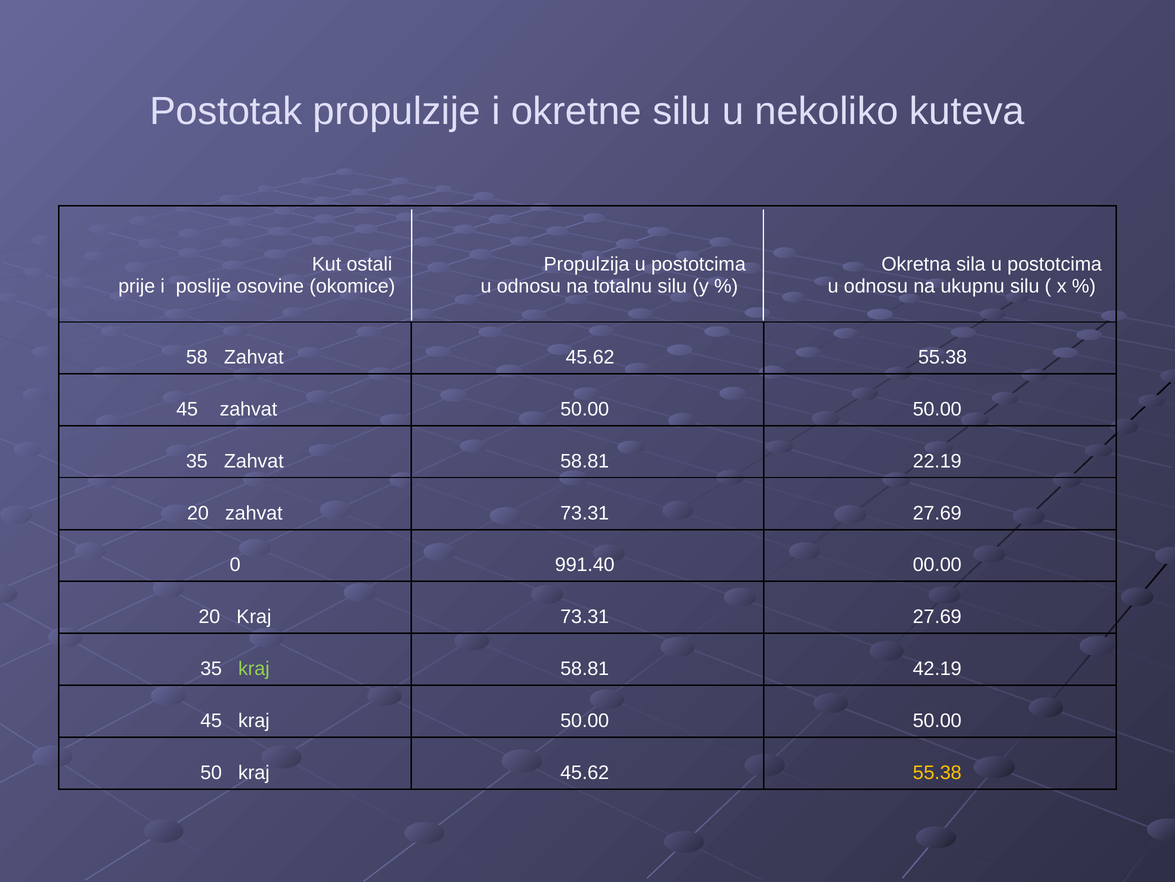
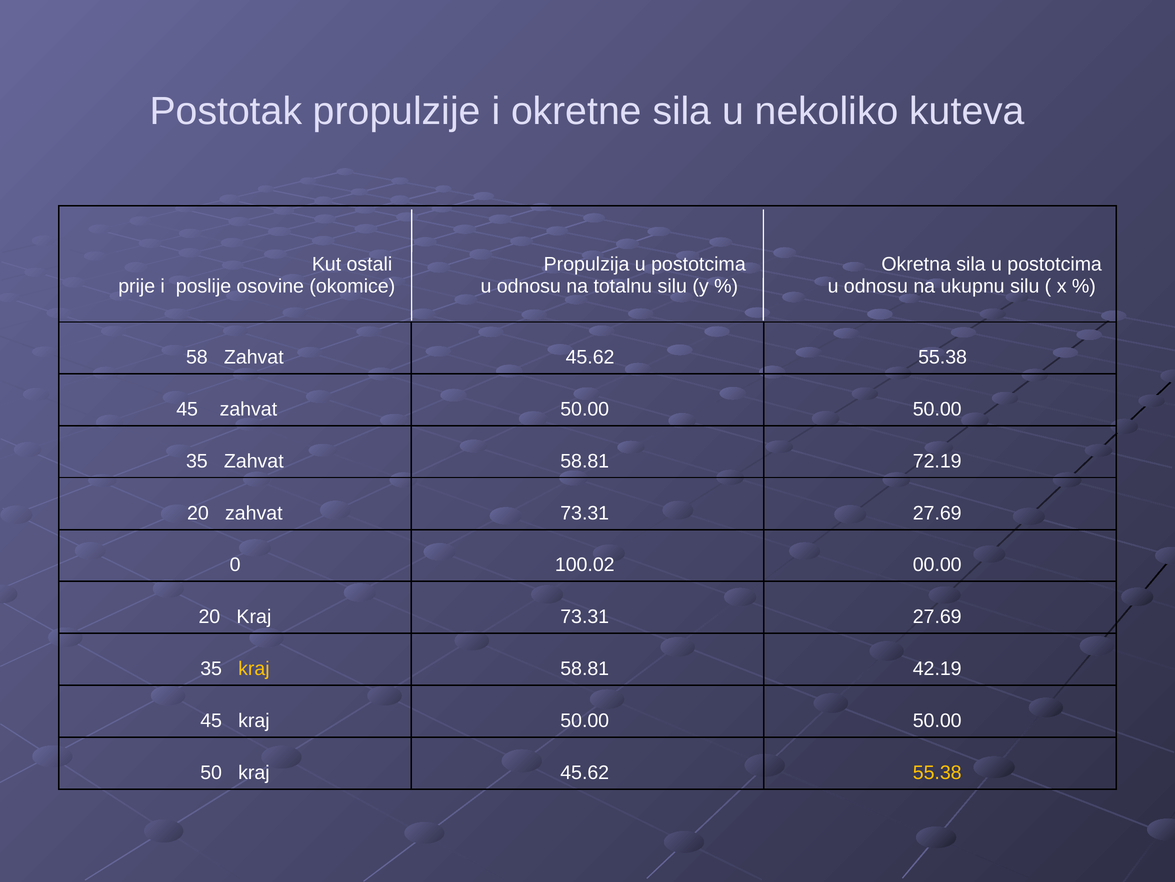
okretne silu: silu -> sila
22.19: 22.19 -> 72.19
991.40: 991.40 -> 100.02
kraj at (254, 668) colour: light green -> yellow
